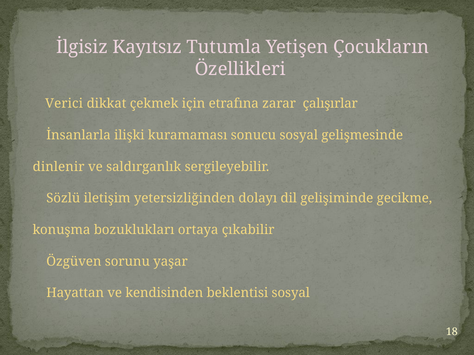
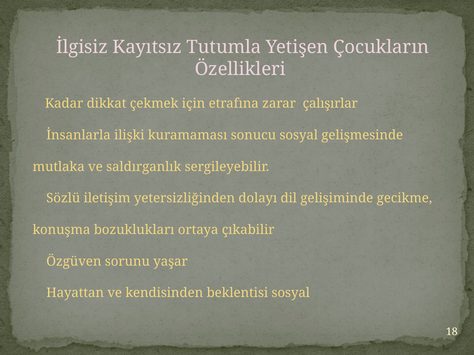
Verici: Verici -> Kadar
dinlenir: dinlenir -> mutlaka
